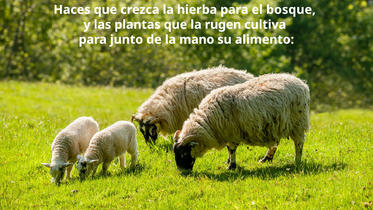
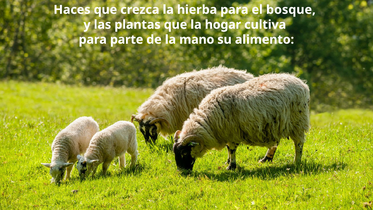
rugen: rugen -> hogar
junto: junto -> parte
